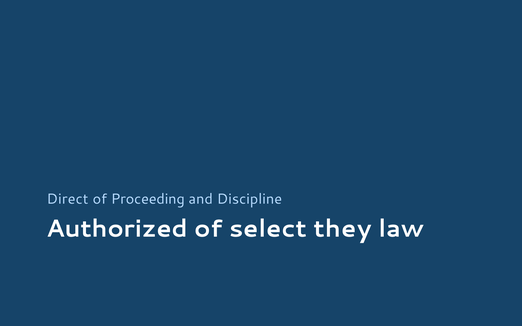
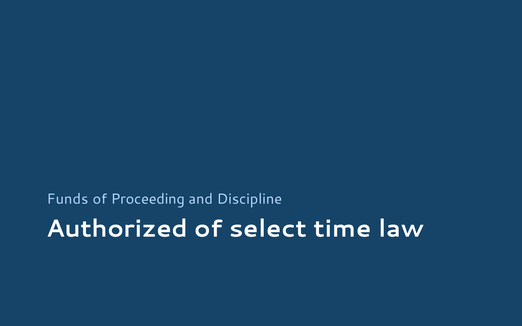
Direct: Direct -> Funds
they: they -> time
